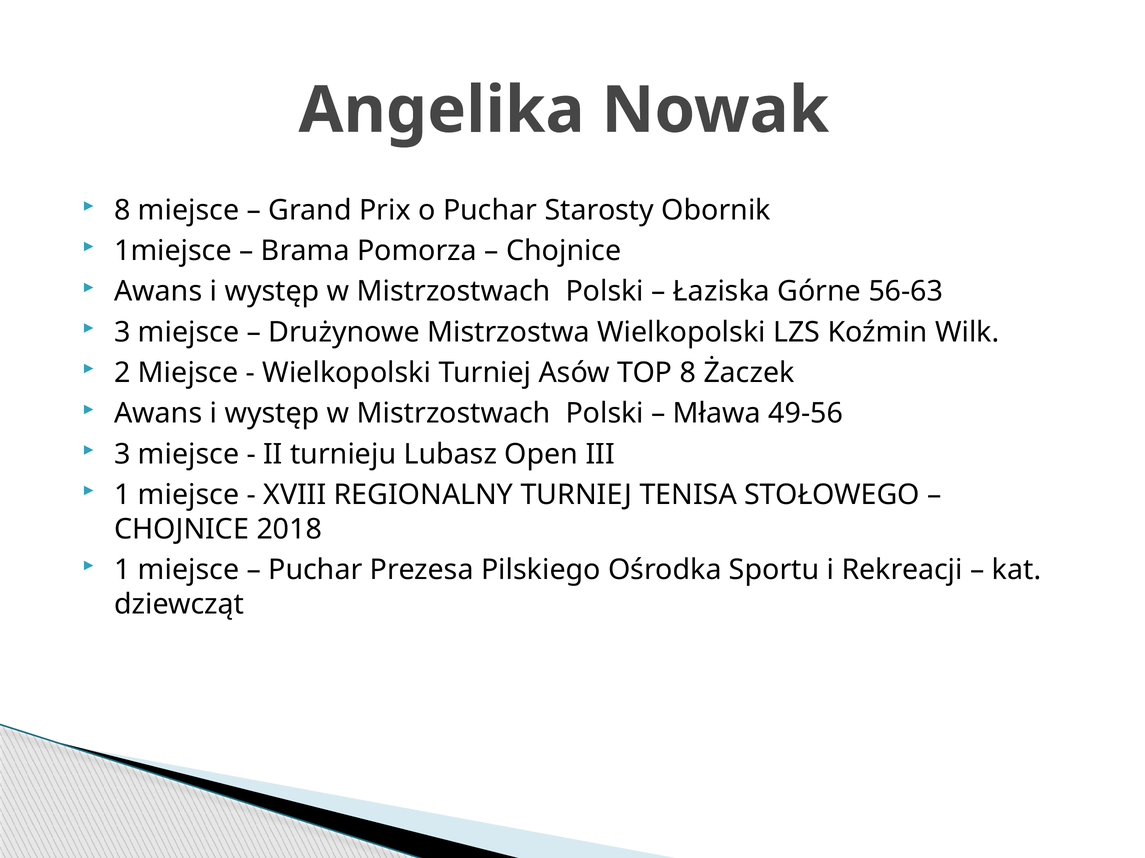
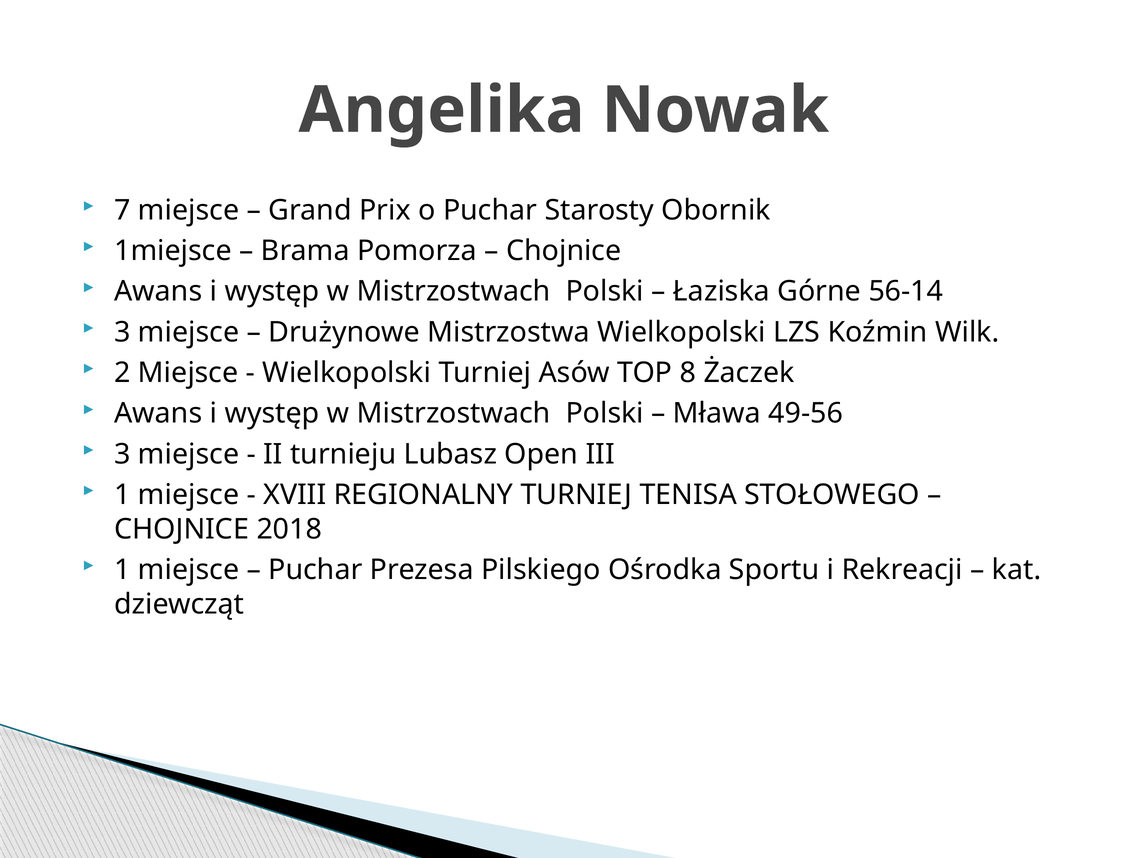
8 at (123, 210): 8 -> 7
56-63: 56-63 -> 56-14
